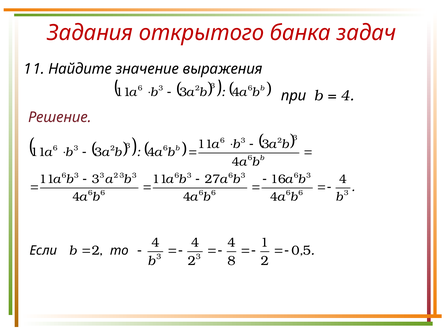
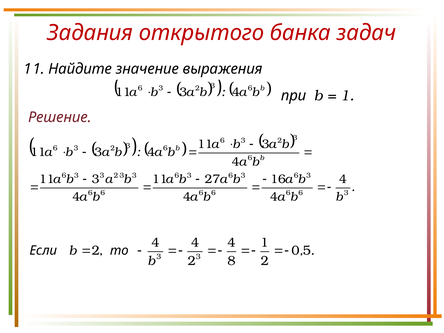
4 at (347, 96): 4 -> 1
